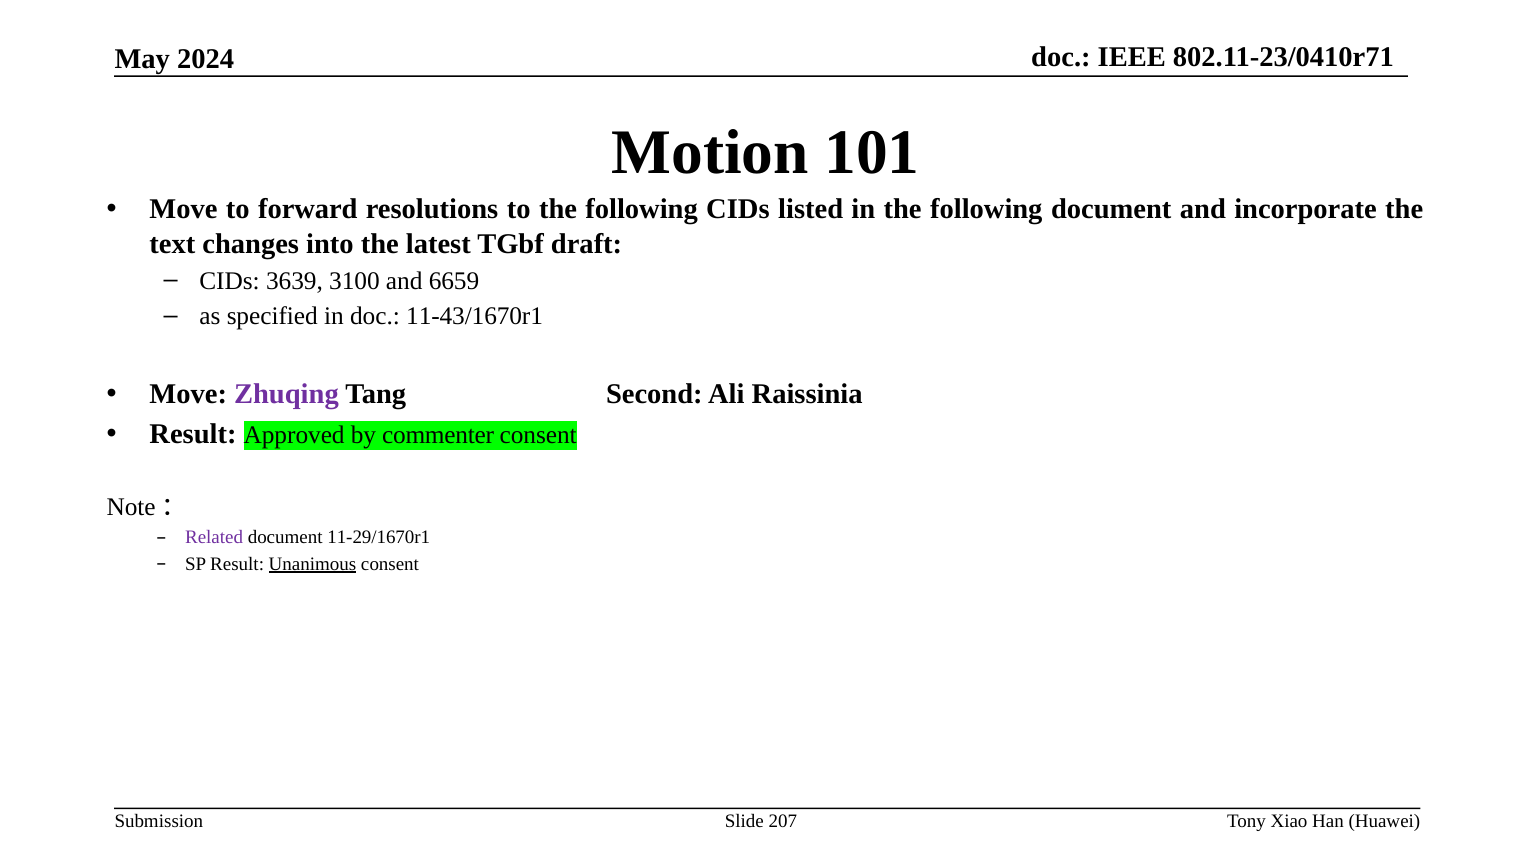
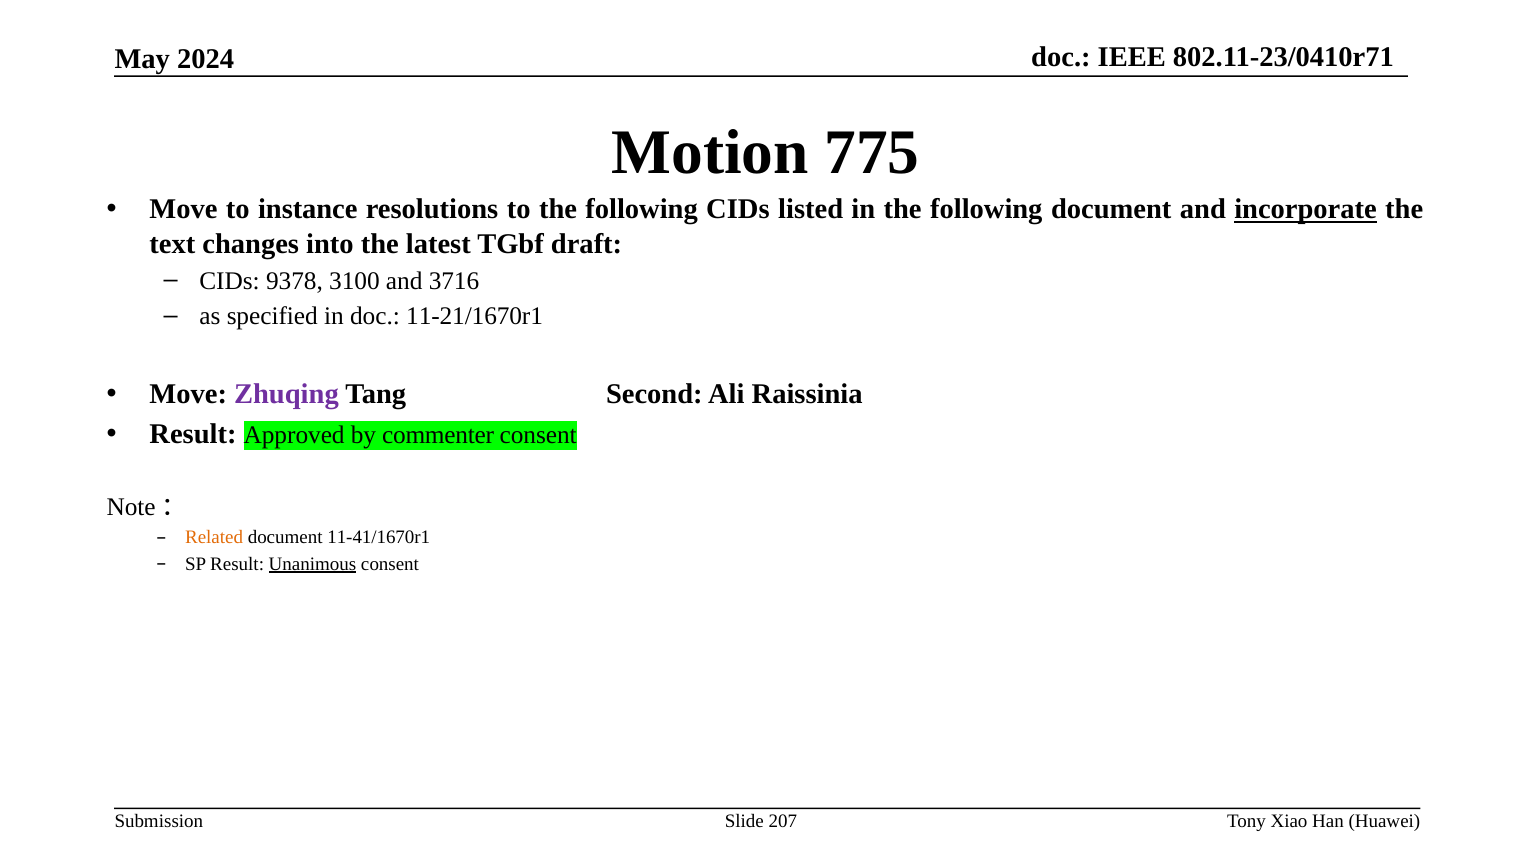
101: 101 -> 775
forward: forward -> instance
incorporate underline: none -> present
3639: 3639 -> 9378
6659: 6659 -> 3716
11-43/1670r1: 11-43/1670r1 -> 11-21/1670r1
Related colour: purple -> orange
11-29/1670r1: 11-29/1670r1 -> 11-41/1670r1
